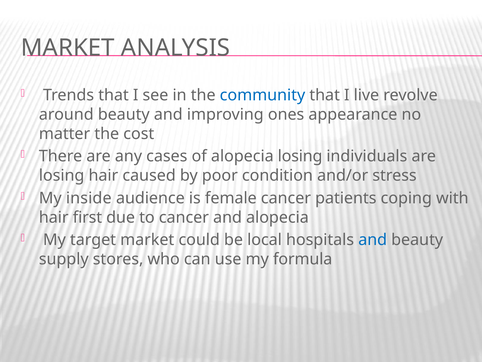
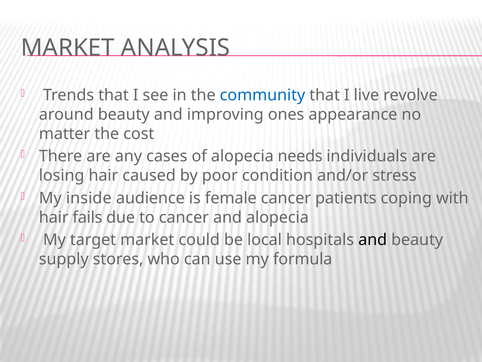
alopecia losing: losing -> needs
first: first -> fails
and at (373, 240) colour: blue -> black
